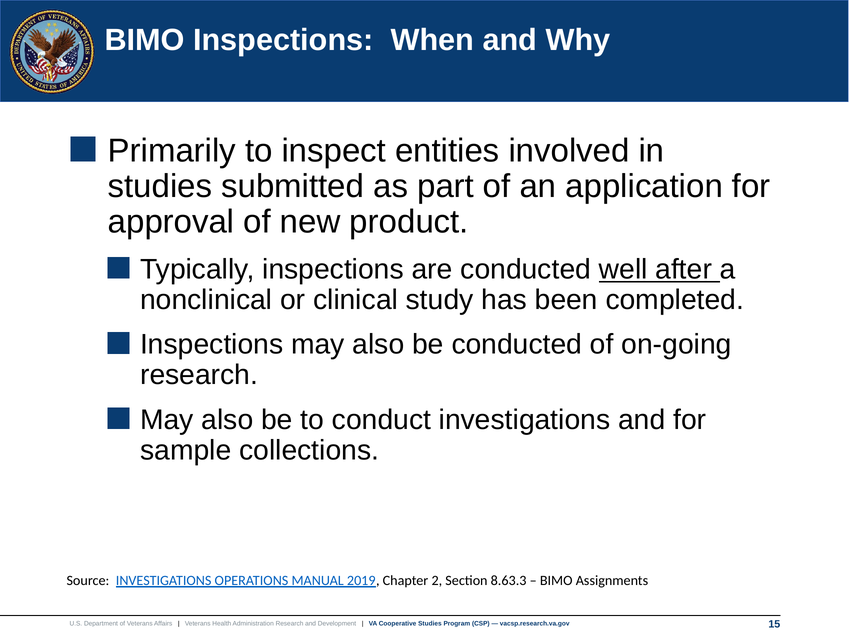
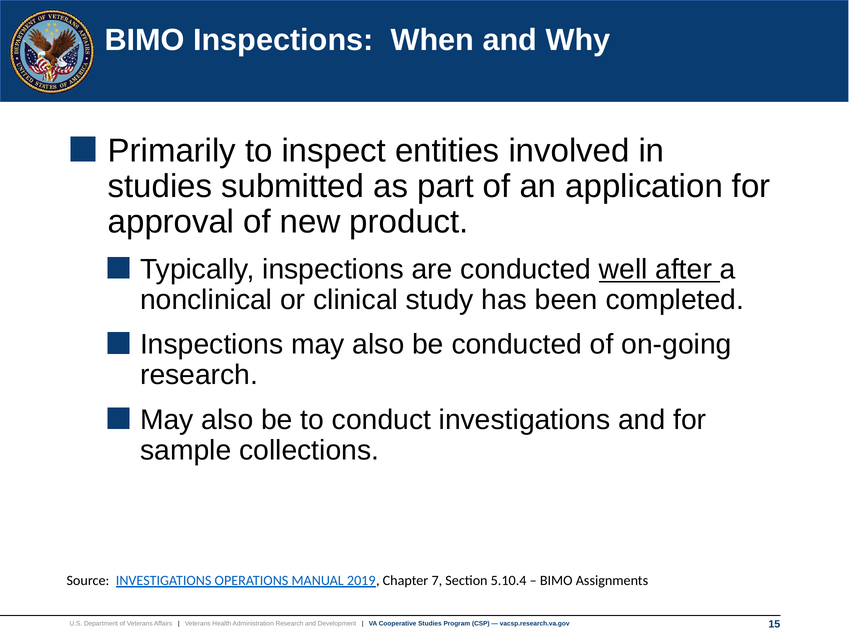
2: 2 -> 7
8.63.3: 8.63.3 -> 5.10.4
